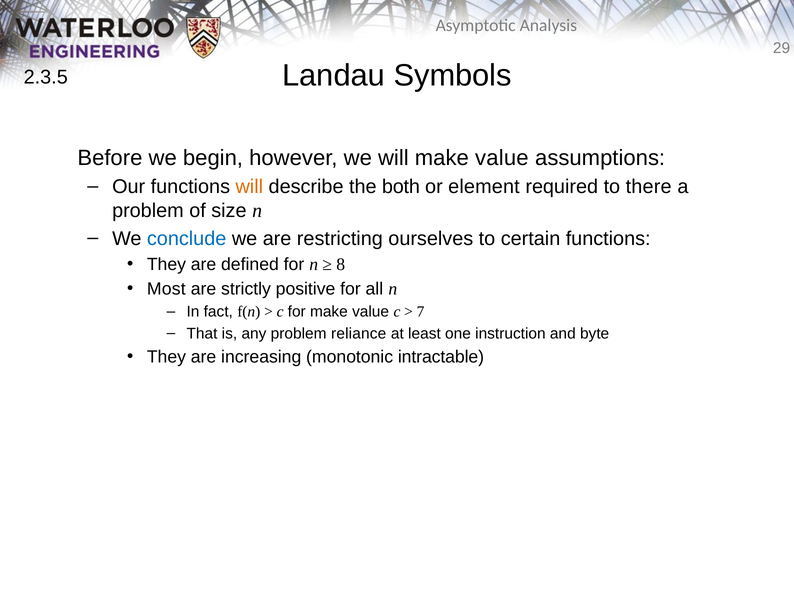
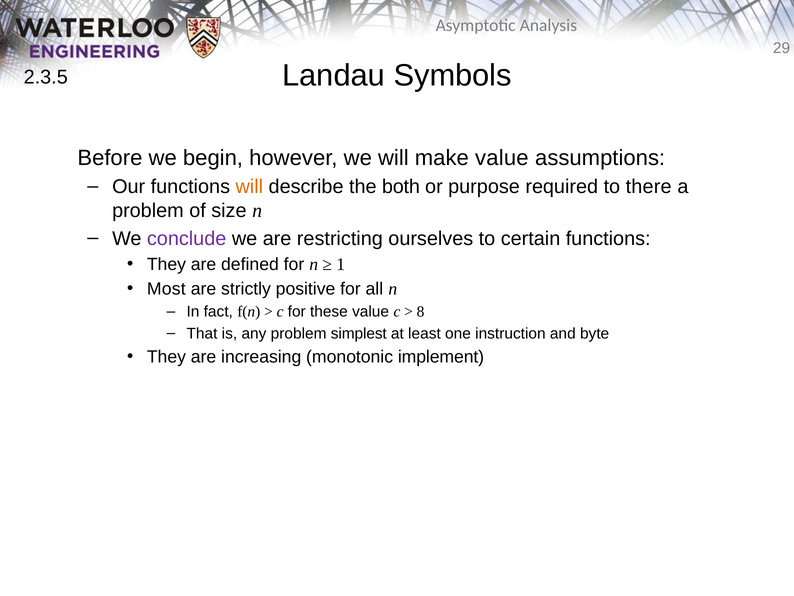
element: element -> purpose
conclude colour: blue -> purple
8: 8 -> 1
for make: make -> these
7: 7 -> 8
reliance: reliance -> simplest
intractable: intractable -> implement
